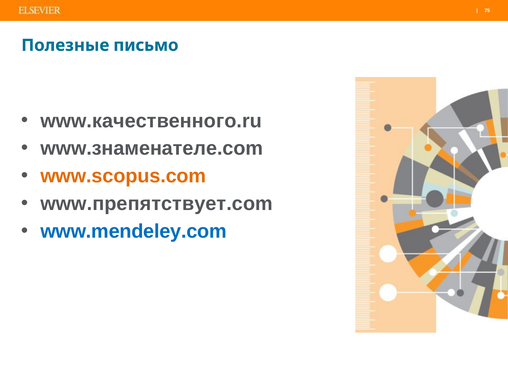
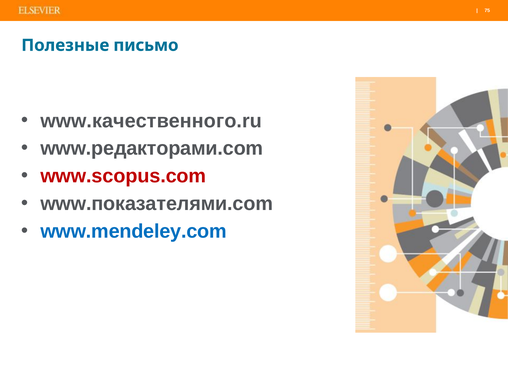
www.знаменателе.com: www.знаменателе.com -> www.редакторами.com
www.scopus.com colour: orange -> red
www.препятствует.com: www.препятствует.com -> www.показателями.com
